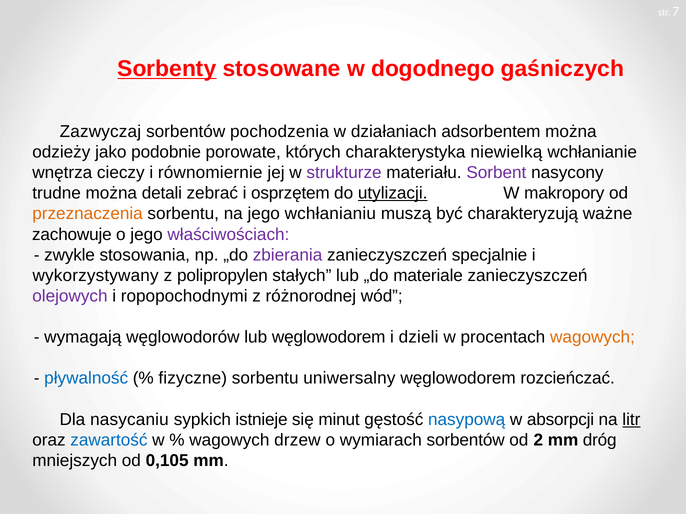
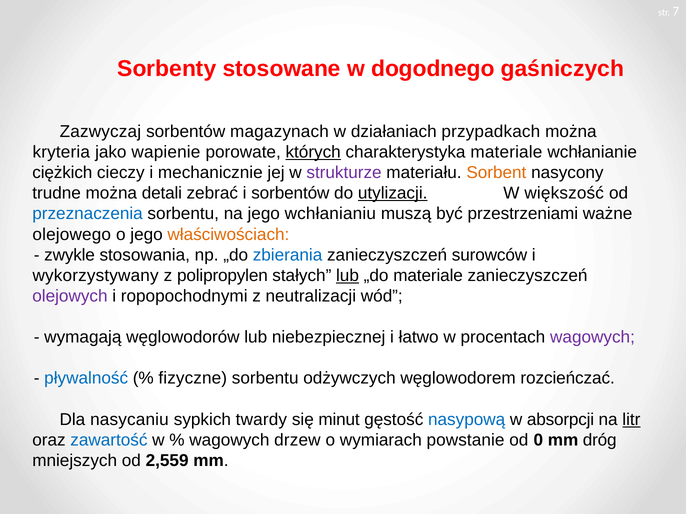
Sorbenty underline: present -> none
pochodzenia: pochodzenia -> magazynach
adsorbentem: adsorbentem -> przypadkach
odzieży: odzieży -> kryteria
podobnie: podobnie -> wapienie
których underline: none -> present
charakterystyka niewielką: niewielką -> materiale
wnętrza: wnętrza -> ciężkich
równomiernie: równomiernie -> mechanicznie
Sorbent colour: purple -> orange
i osprzętem: osprzętem -> sorbentów
makropory: makropory -> większość
przeznaczenia colour: orange -> blue
charakteryzują: charakteryzują -> przestrzeniami
zachowuje: zachowuje -> olejowego
właściwościach colour: purple -> orange
zbierania colour: purple -> blue
specjalnie: specjalnie -> surowców
lub at (348, 276) underline: none -> present
różnorodnej: różnorodnej -> neutralizacji
lub węglowodorem: węglowodorem -> niebezpiecznej
dzieli: dzieli -> łatwo
wagowych at (592, 338) colour: orange -> purple
uniwersalny: uniwersalny -> odżywczych
istnieje: istnieje -> twardy
wymiarach sorbentów: sorbentów -> powstanie
2: 2 -> 0
0,105: 0,105 -> 2,559
